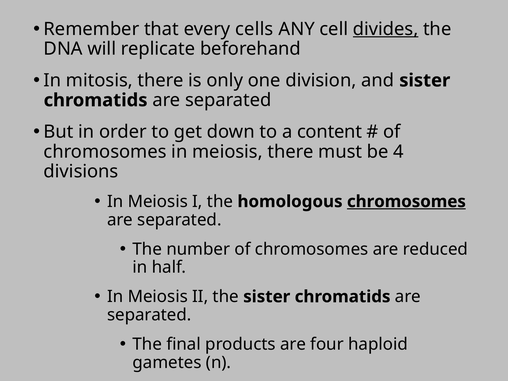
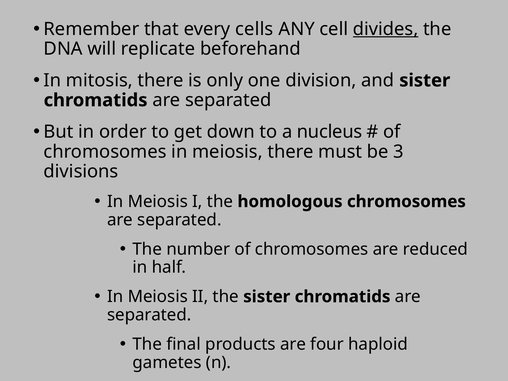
content: content -> nucleus
4: 4 -> 3
chromosomes at (406, 202) underline: present -> none
